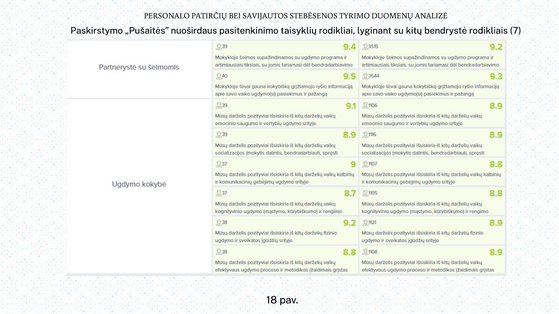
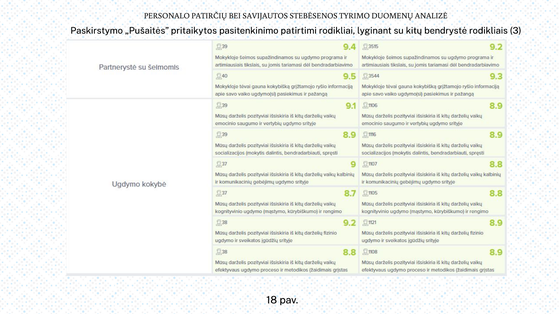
nuoširdaus: nuoširdaus -> pritaikytos
taisyklių: taisyklių -> patirtimi
7: 7 -> 3
